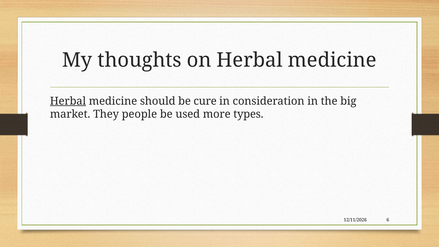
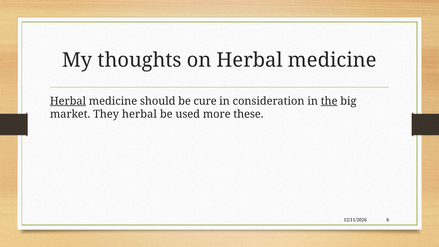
the underline: none -> present
They people: people -> herbal
types: types -> these
